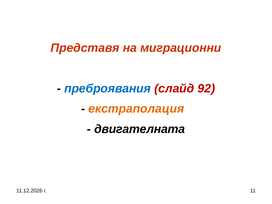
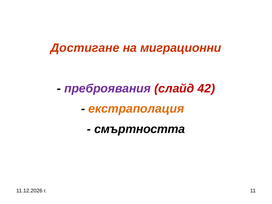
Представя: Представя -> Достигане
преброявания colour: blue -> purple
92: 92 -> 42
двигателната: двигателната -> смъртността
